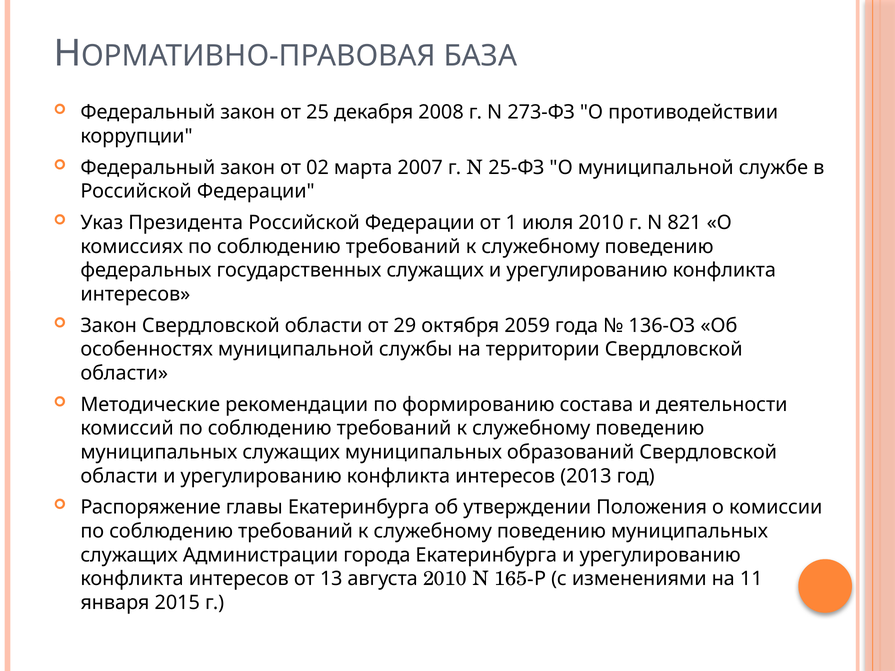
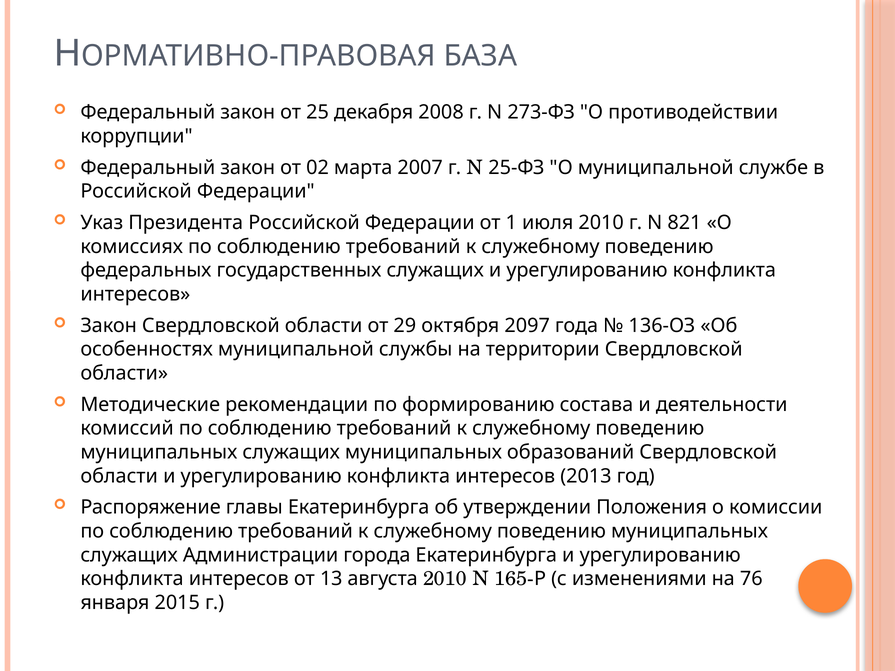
2059: 2059 -> 2097
11: 11 -> 76
